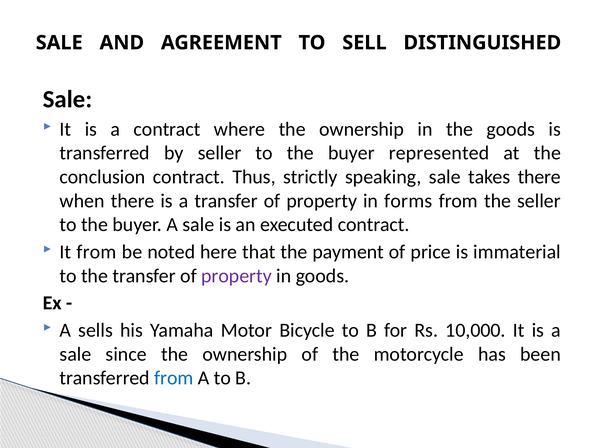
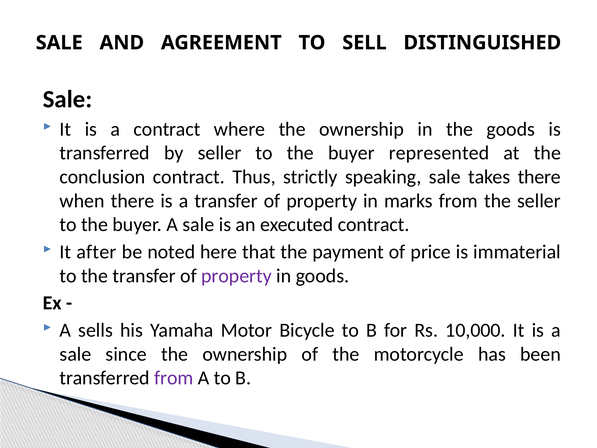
forms: forms -> marks
It from: from -> after
from at (174, 378) colour: blue -> purple
